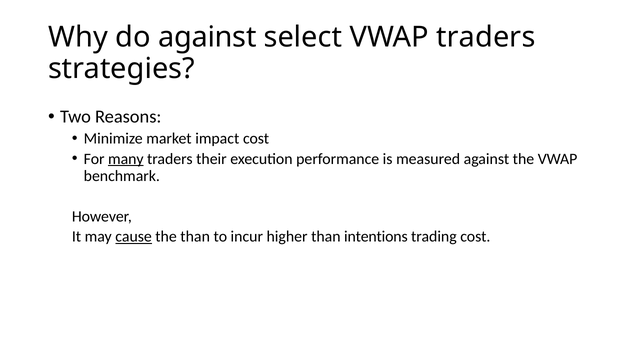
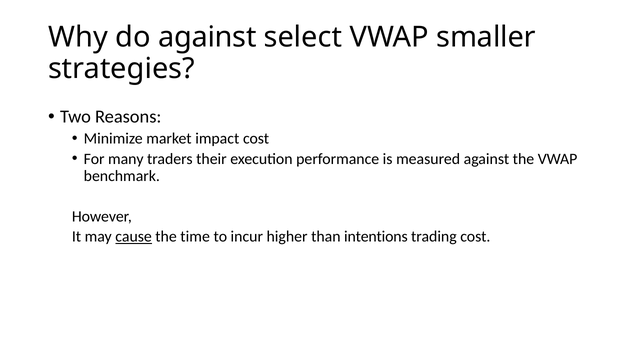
VWAP traders: traders -> smaller
many underline: present -> none
the than: than -> time
